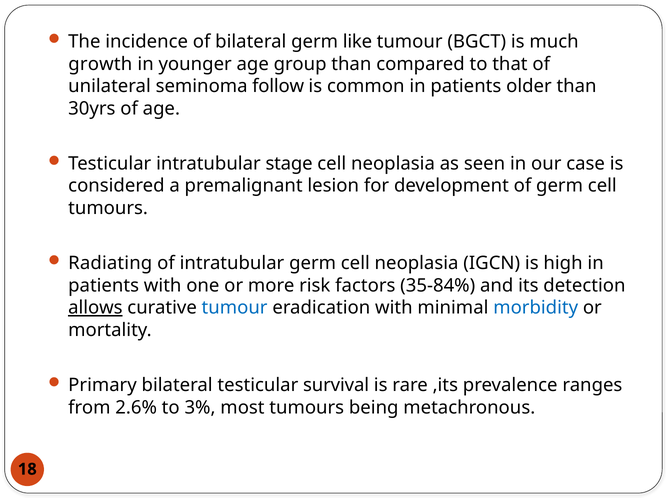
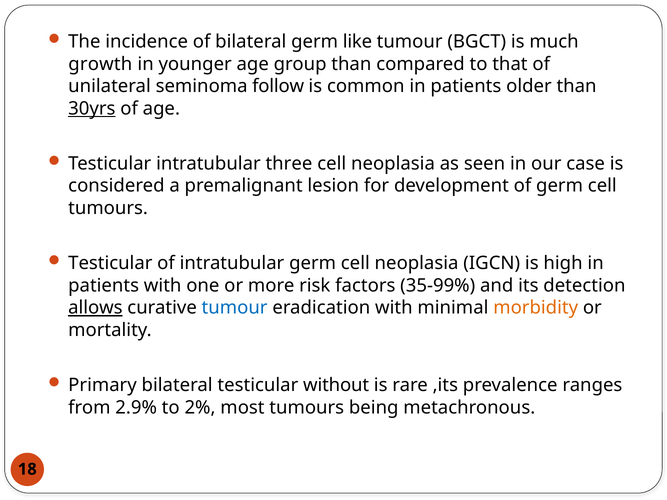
30yrs underline: none -> present
stage: stage -> three
Radiating at (110, 263): Radiating -> Testicular
35-84%: 35-84% -> 35-99%
morbidity colour: blue -> orange
survival: survival -> without
2.6%: 2.6% -> 2.9%
3%: 3% -> 2%
